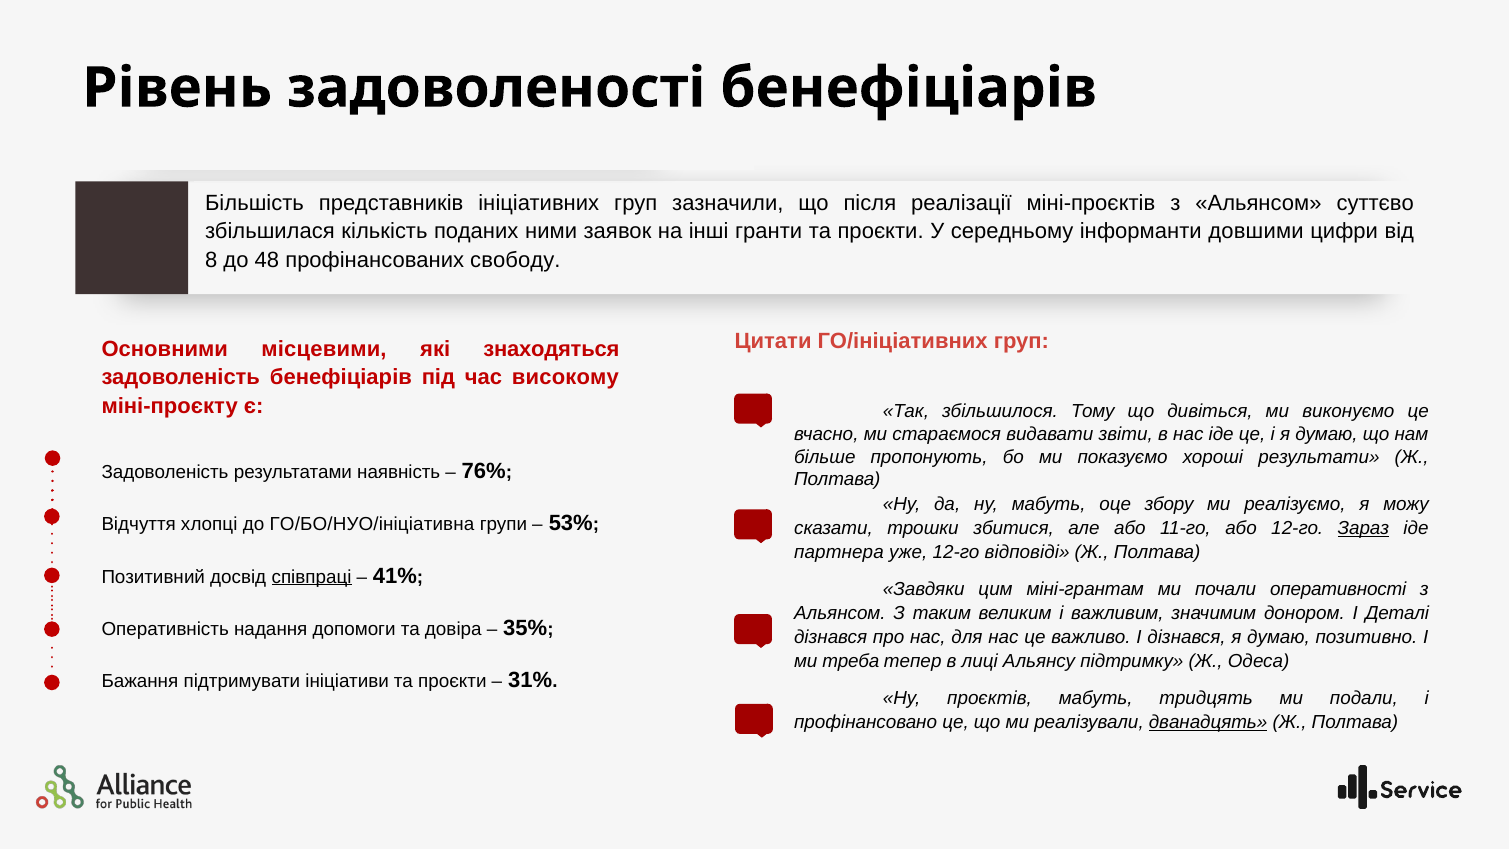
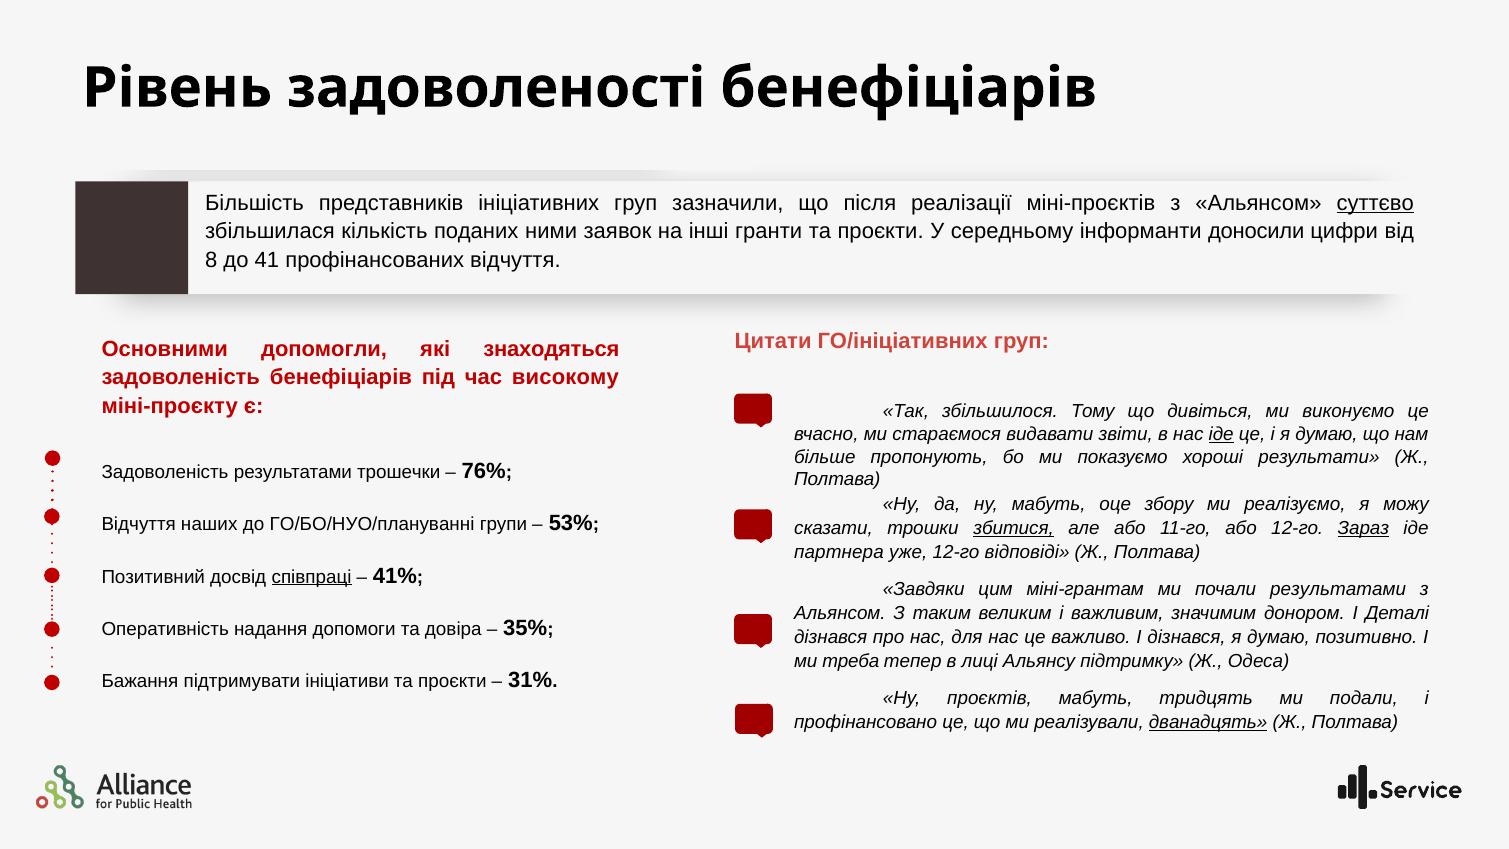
суттєво underline: none -> present
довшими: довшими -> доносили
48: 48 -> 41
профінансованих свободу: свободу -> відчуття
місцевими: місцевими -> допомогли
іде at (1221, 434) underline: none -> present
наявність: наявність -> трошечки
хлопці: хлопці -> наших
ГО/БО/НУО/ініціативна: ГО/БО/НУО/ініціативна -> ГО/БО/НУО/плануванні
збитися underline: none -> present
почали оперативності: оперативності -> результатами
